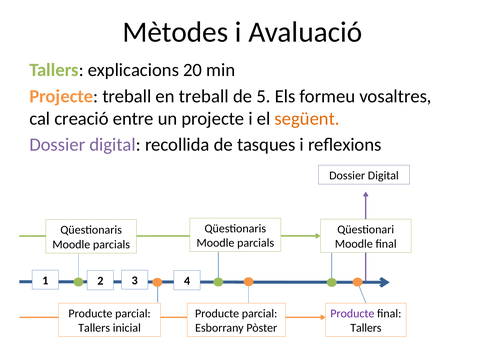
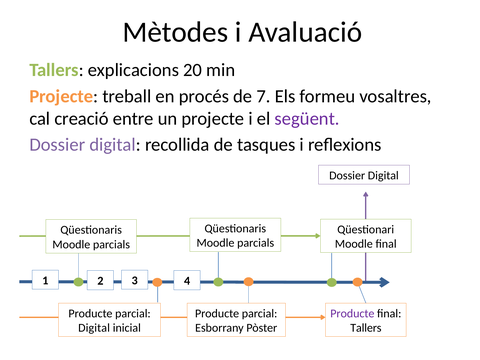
en treball: treball -> procés
5: 5 -> 7
següent colour: orange -> purple
Tallers at (94, 328): Tallers -> Digital
